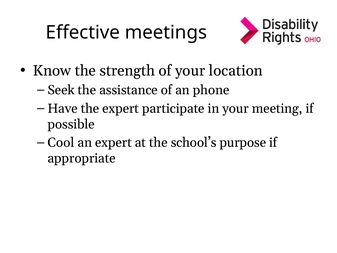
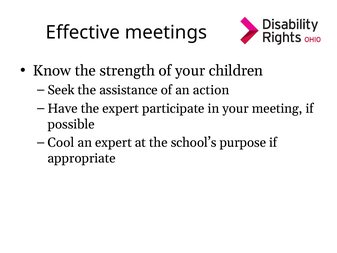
location: location -> children
phone: phone -> action
